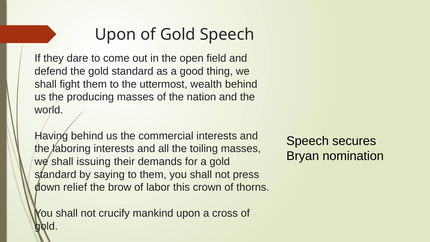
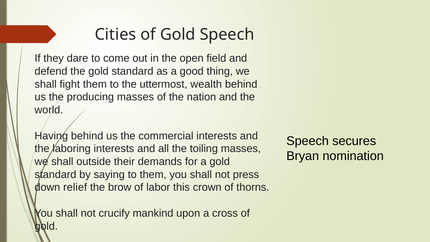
Upon at (115, 34): Upon -> Cities
issuing: issuing -> outside
